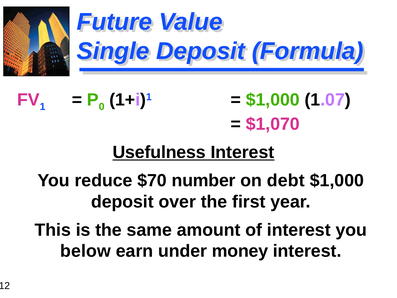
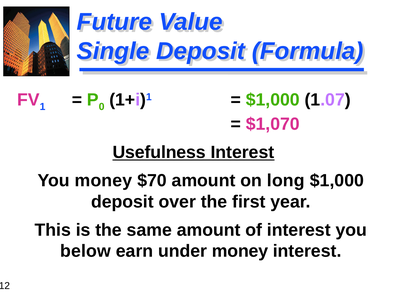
You reduce: reduce -> money
$70 number: number -> amount
debt: debt -> long
